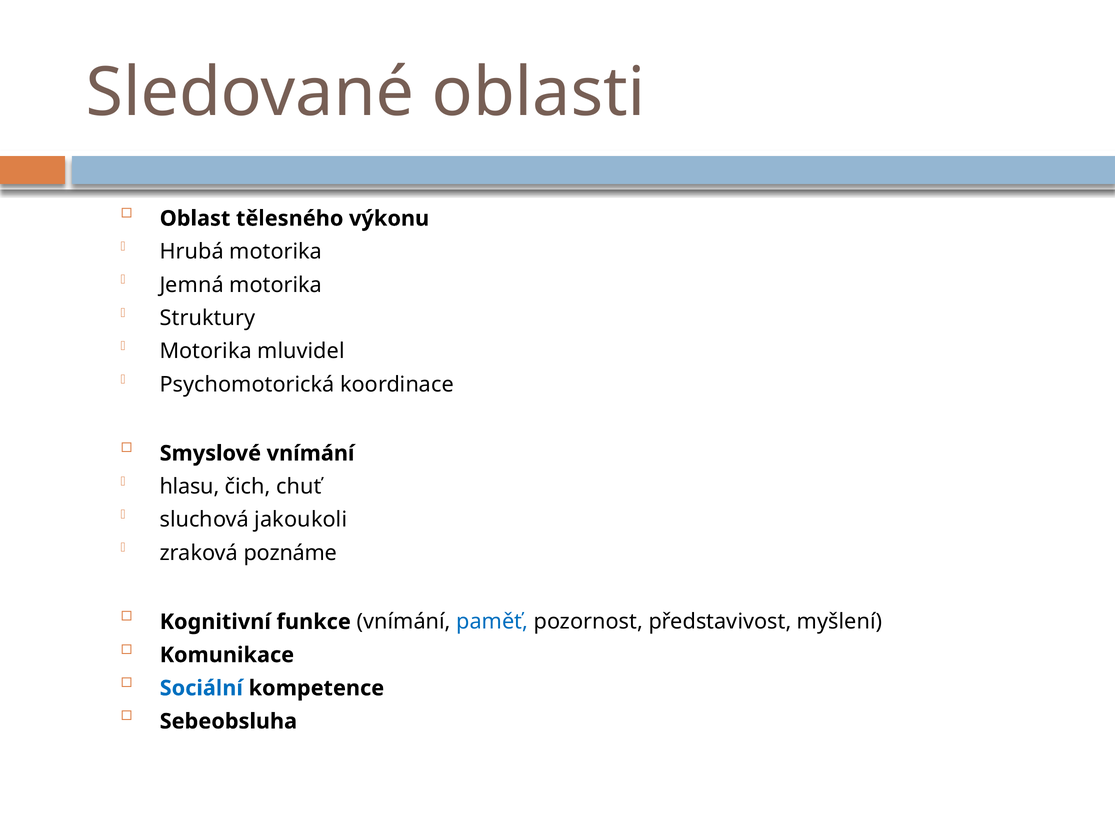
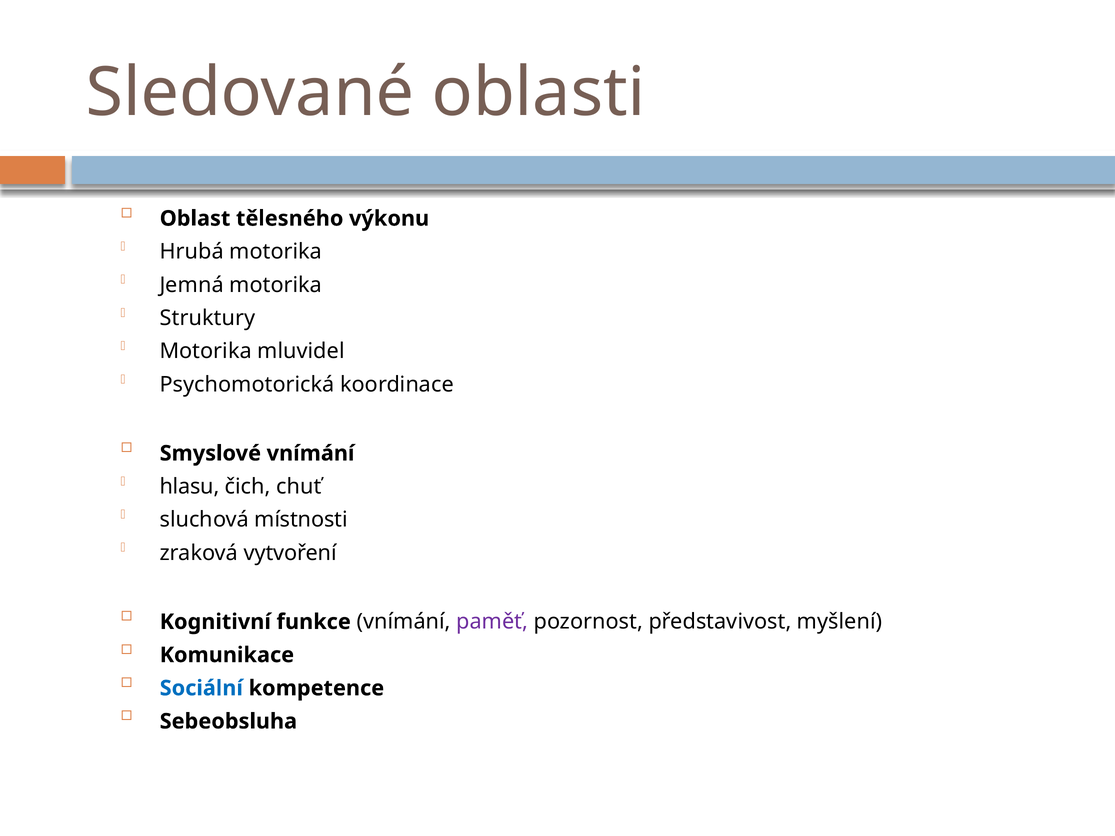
jakoukoli: jakoukoli -> místnosti
poznáme: poznáme -> vytvoření
paměť colour: blue -> purple
